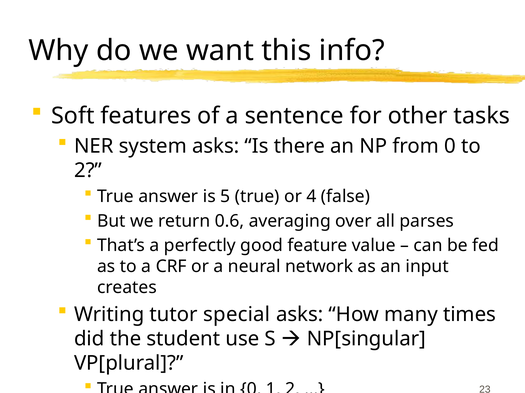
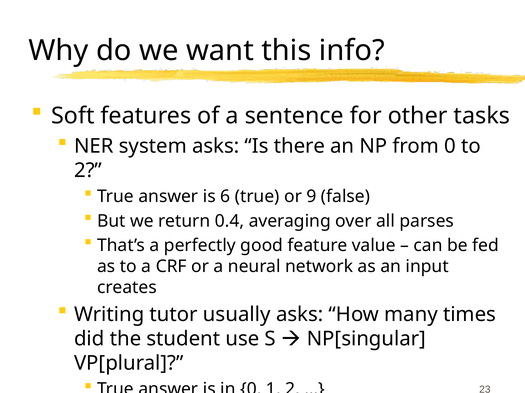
5: 5 -> 6
4: 4 -> 9
0.6: 0.6 -> 0.4
special: special -> usually
